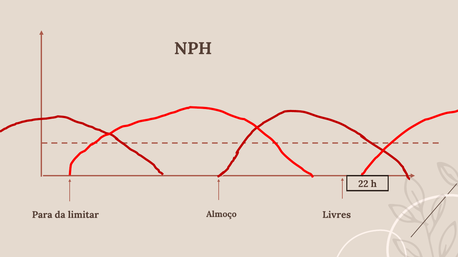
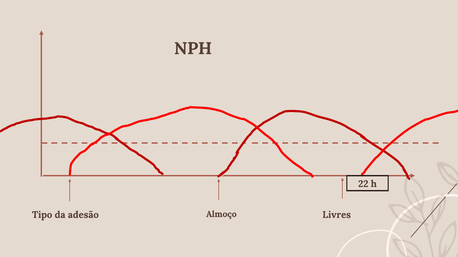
Para: Para -> Tipo
limitar: limitar -> adesão
